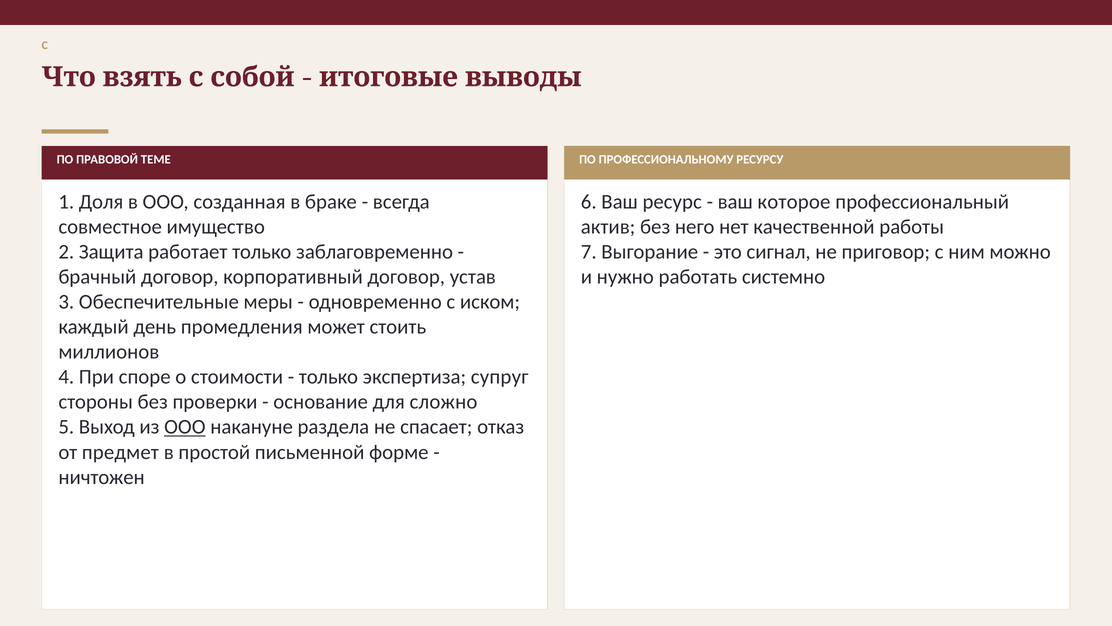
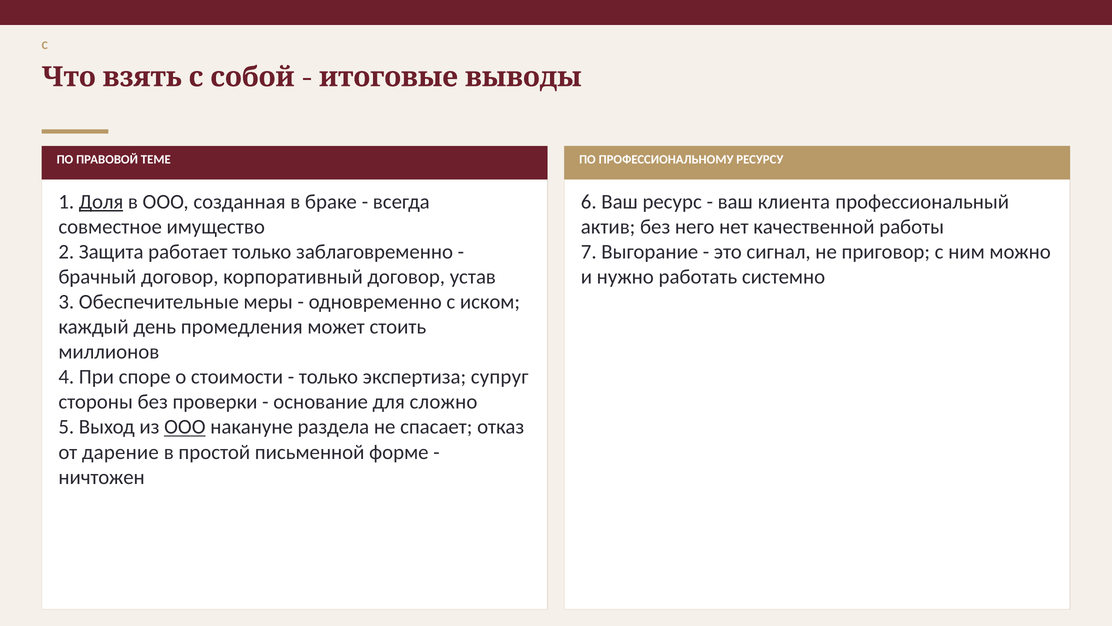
Доля underline: none -> present
которое: которое -> клиента
предмет: предмет -> дарение
